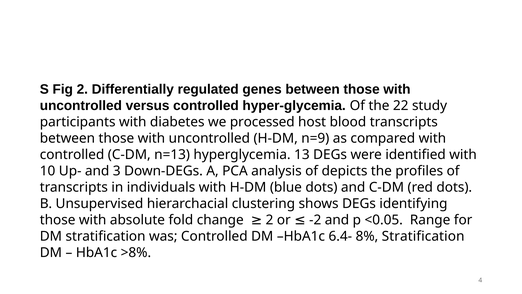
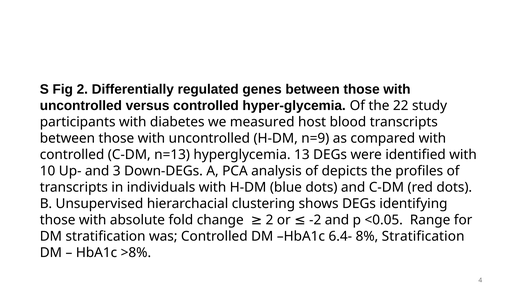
processed: processed -> measured
